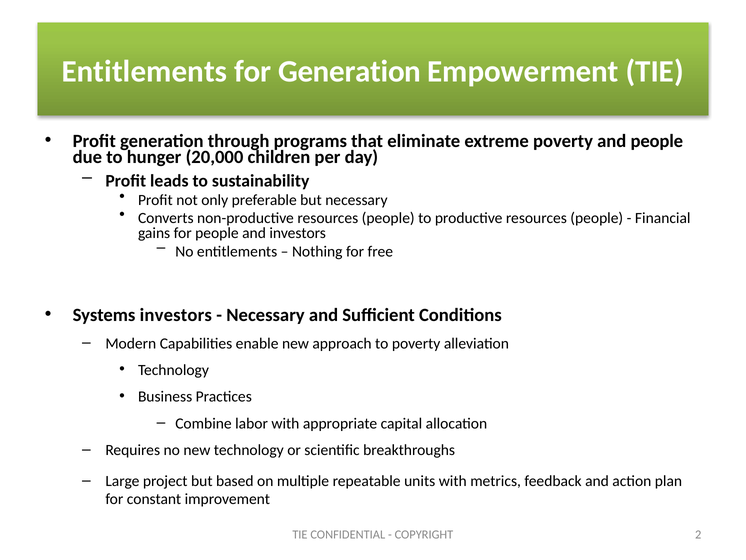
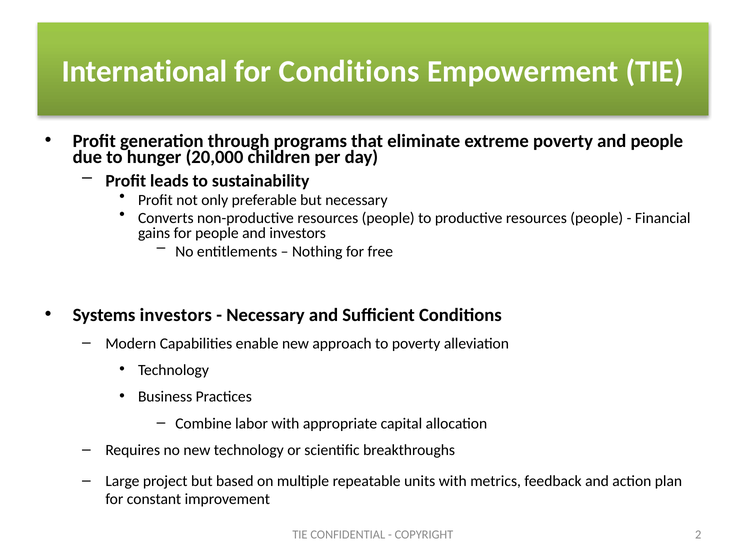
Entitlements at (144, 71): Entitlements -> International
for Generation: Generation -> Conditions
